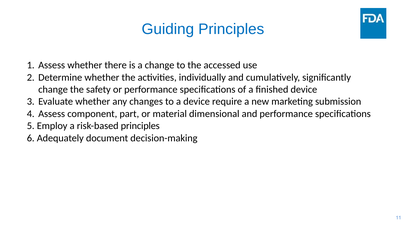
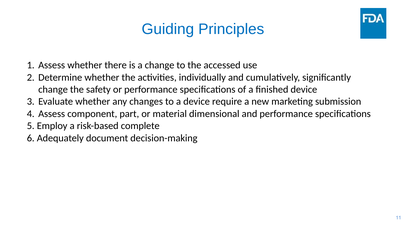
risk-based principles: principles -> complete
